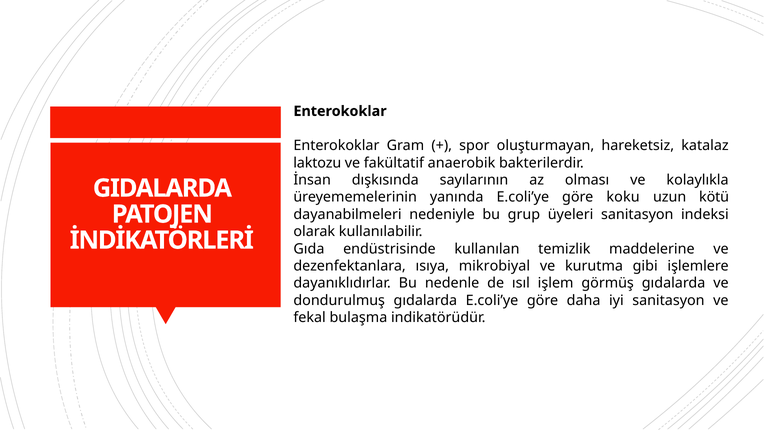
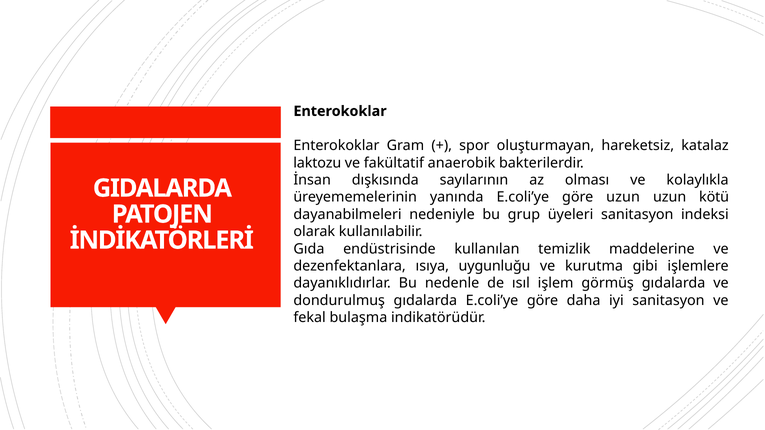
göre koku: koku -> uzun
mikrobiyal: mikrobiyal -> uygunluğu
